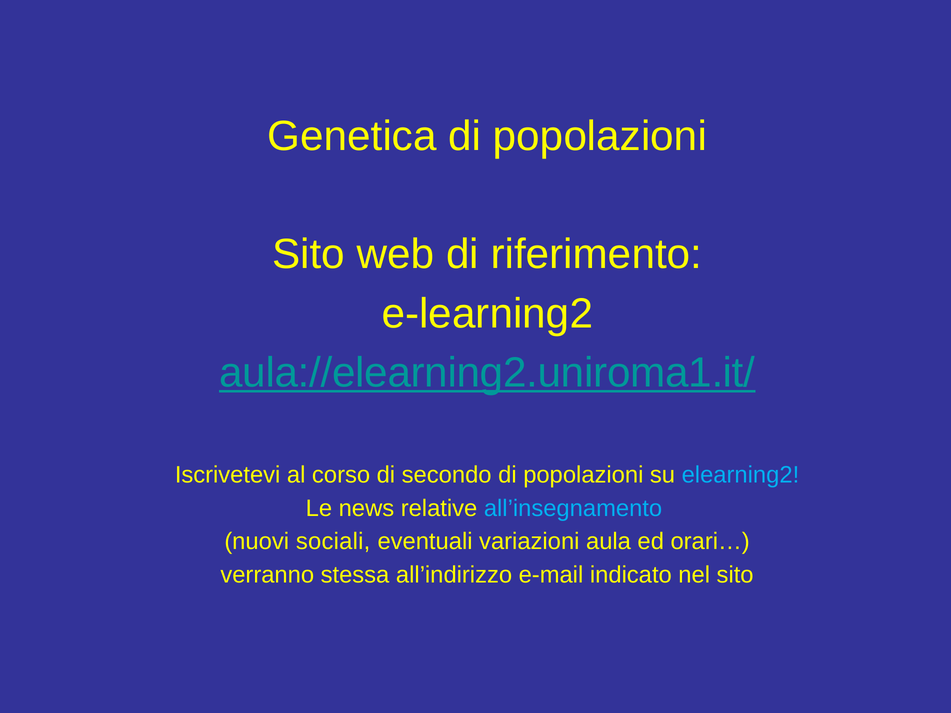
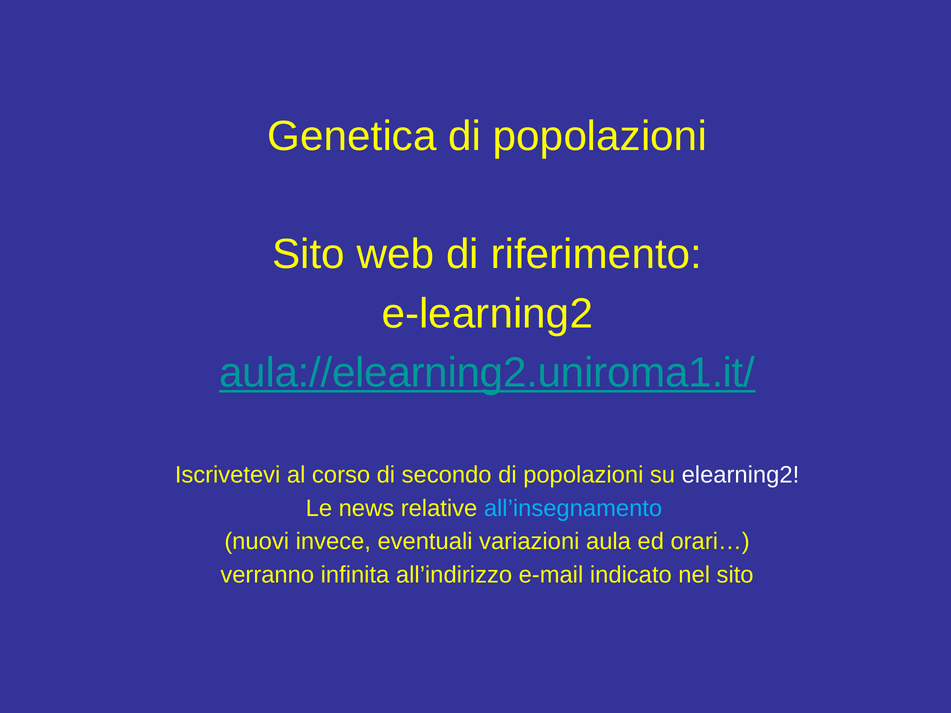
elearning2 colour: light blue -> white
sociali: sociali -> invece
stessa: stessa -> infinita
